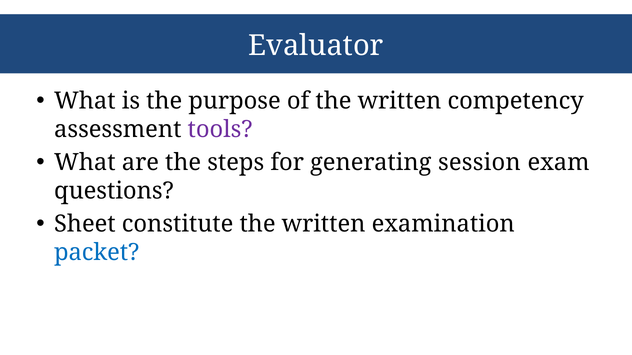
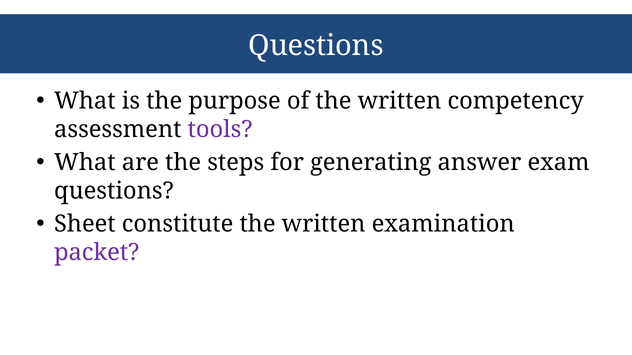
Evaluator at (316, 46): Evaluator -> Questions
session: session -> answer
packet colour: blue -> purple
